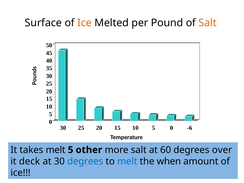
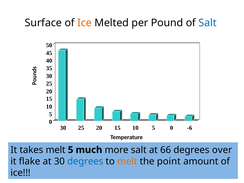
Salt at (208, 23) colour: orange -> blue
other: other -> much
60: 60 -> 66
deck: deck -> flake
melt at (127, 161) colour: blue -> orange
when: when -> point
